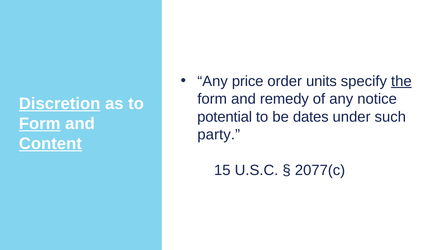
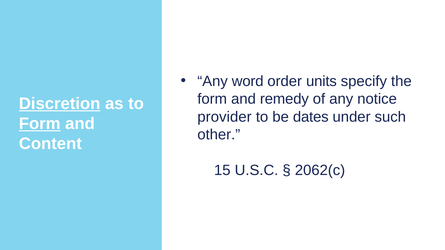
price: price -> word
the underline: present -> none
potential: potential -> provider
party: party -> other
Content underline: present -> none
2077(c: 2077(c -> 2062(c
